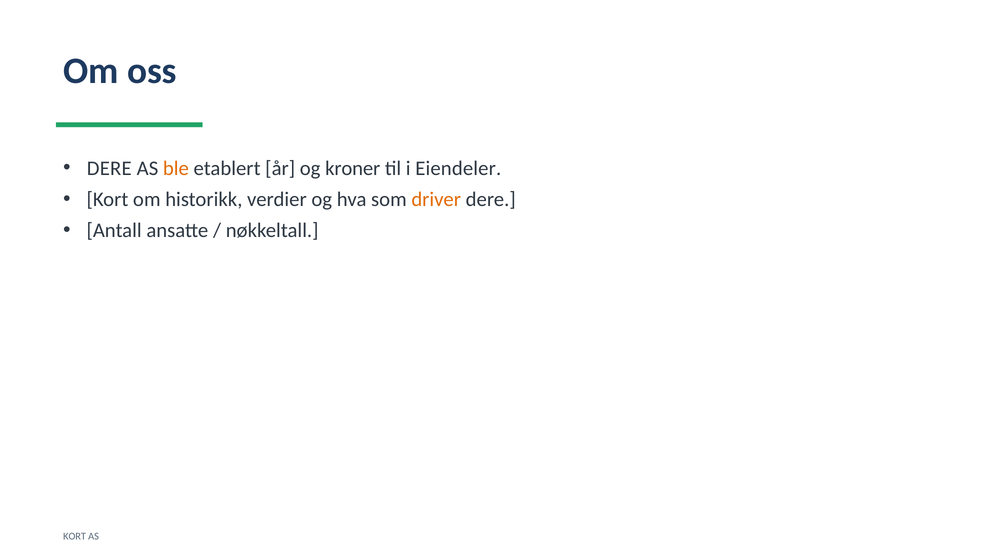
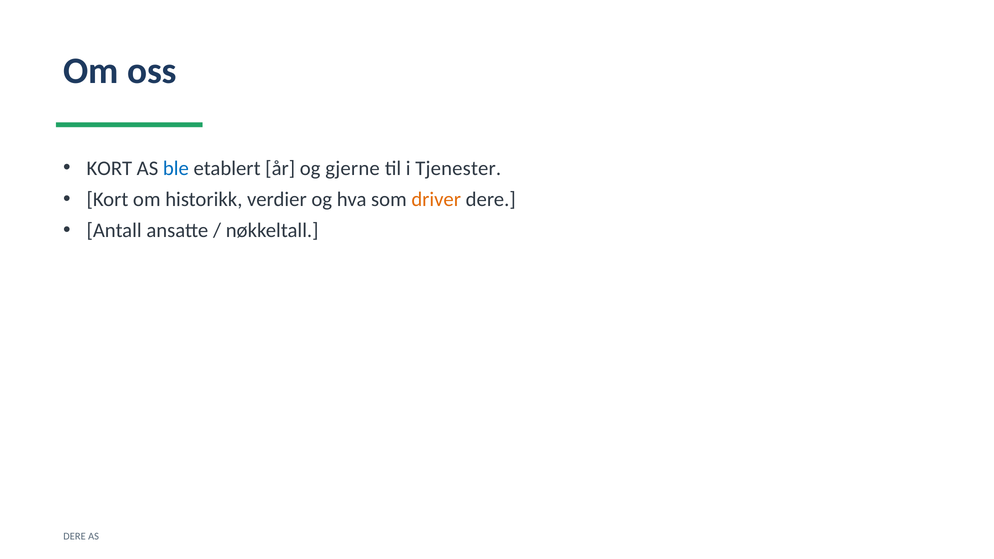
DERE at (109, 168): DERE -> KORT
ble colour: orange -> blue
kroner: kroner -> gjerne
Eiendeler: Eiendeler -> Tjenester
KORT at (75, 536): KORT -> DERE
